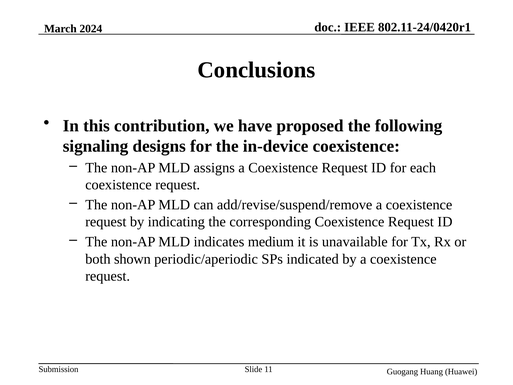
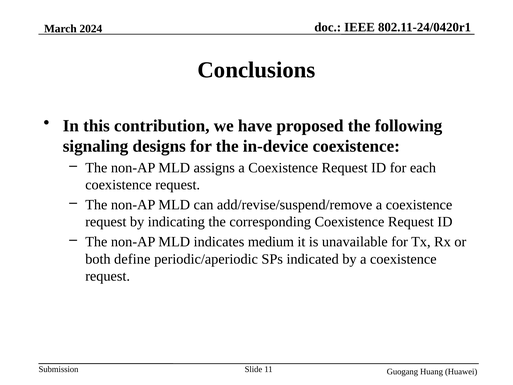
shown: shown -> define
